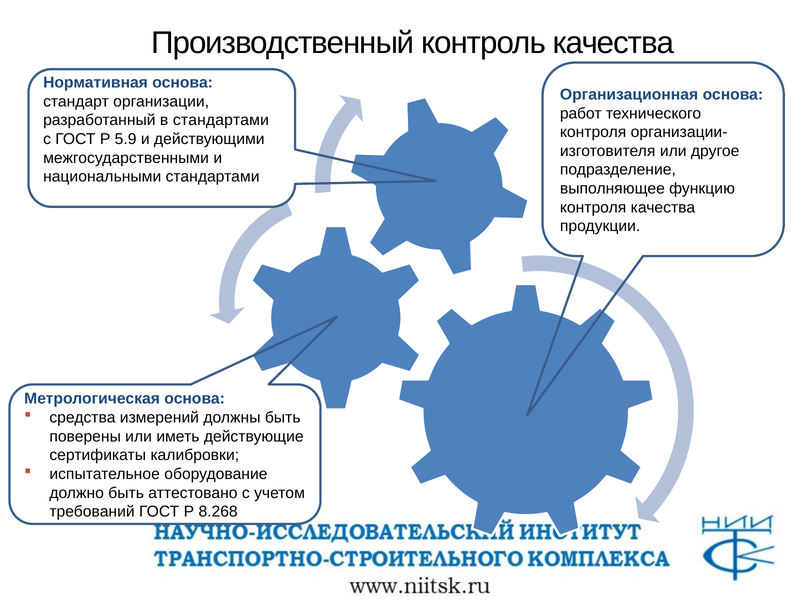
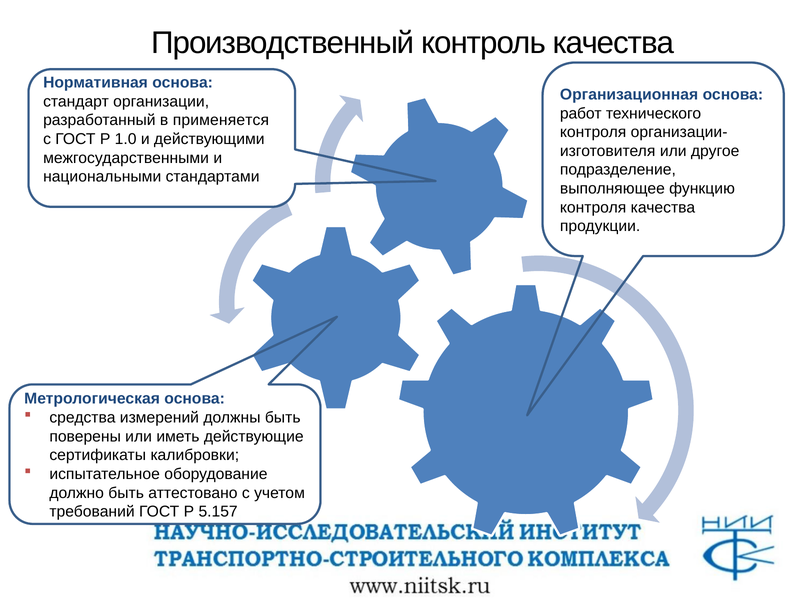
в стандартами: стандартами -> применяется
5.9: 5.9 -> 1.0
8.268: 8.268 -> 5.157
